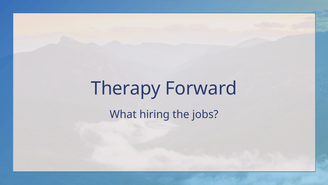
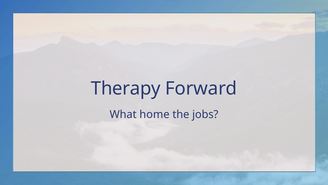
hiring: hiring -> home
